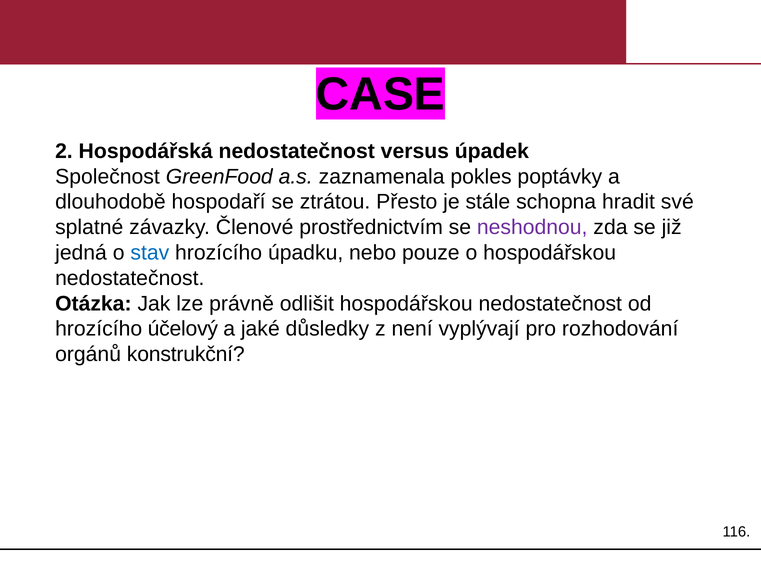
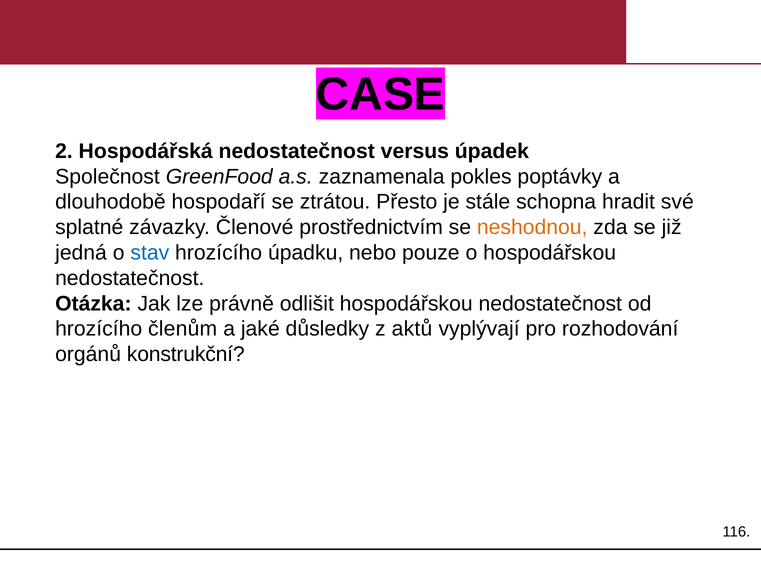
neshodnou colour: purple -> orange
účelový: účelový -> členům
není: není -> aktů
